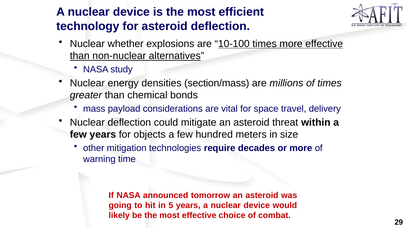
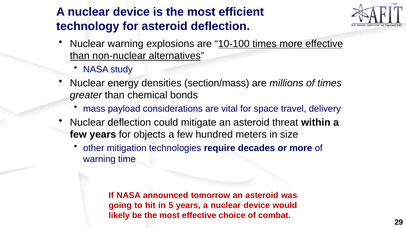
Nuclear whether: whether -> warning
